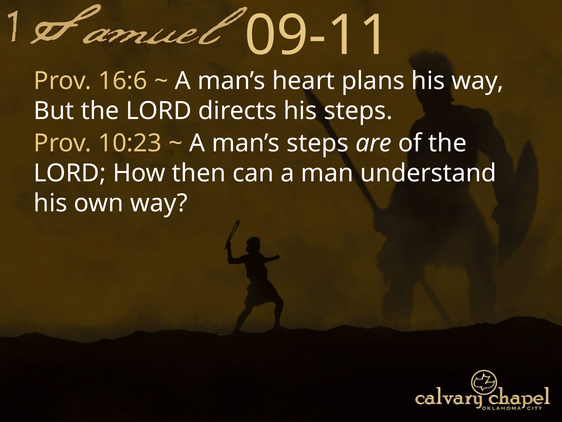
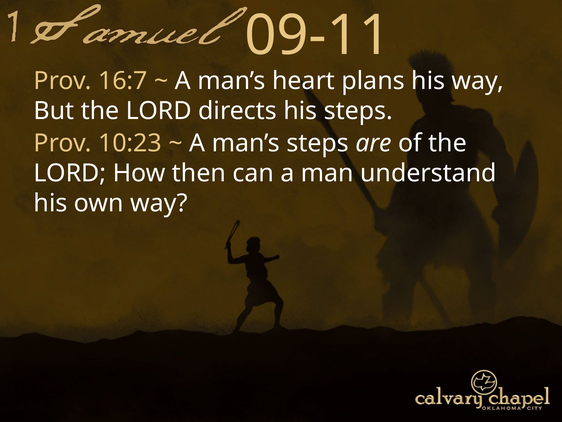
16:6: 16:6 -> 16:7
